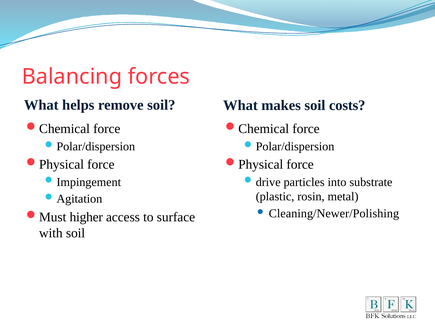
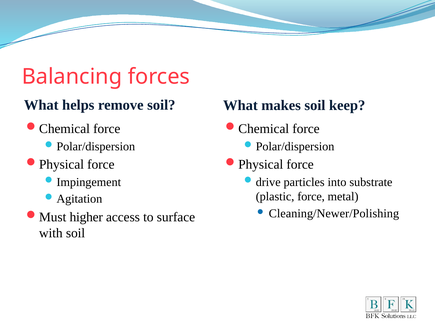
costs: costs -> keep
plastic rosin: rosin -> force
